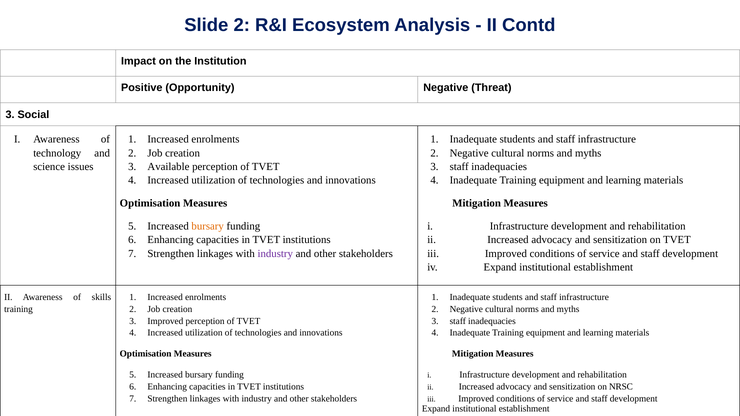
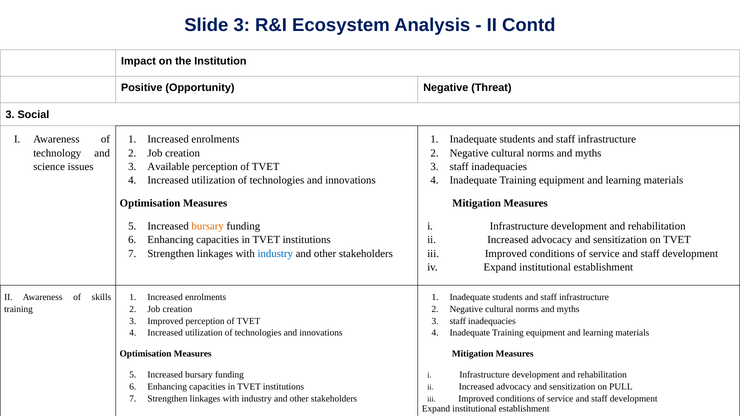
Slide 2: 2 -> 3
industry at (275, 254) colour: purple -> blue
NRSC: NRSC -> PULL
